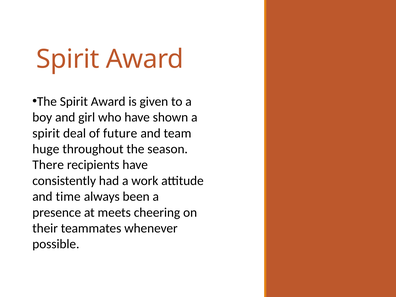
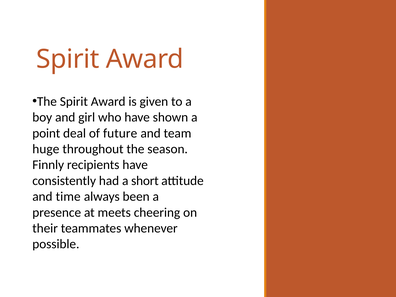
spirit at (46, 133): spirit -> point
There: There -> Finnly
work: work -> short
